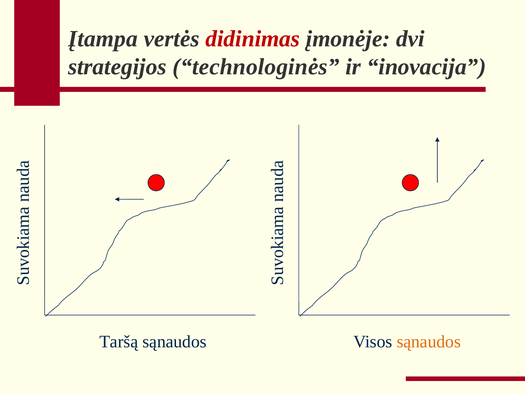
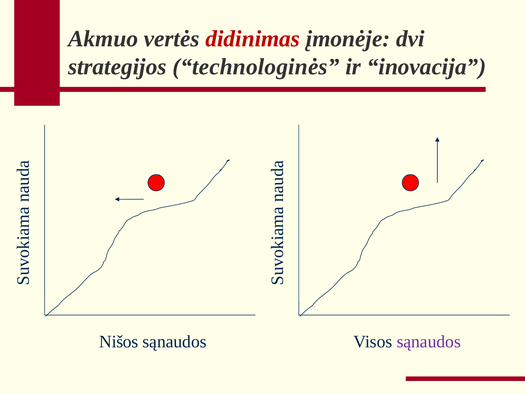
Įtampa: Įtampa -> Akmuo
Taršą: Taršą -> Nišos
sąnaudos at (429, 342) colour: orange -> purple
